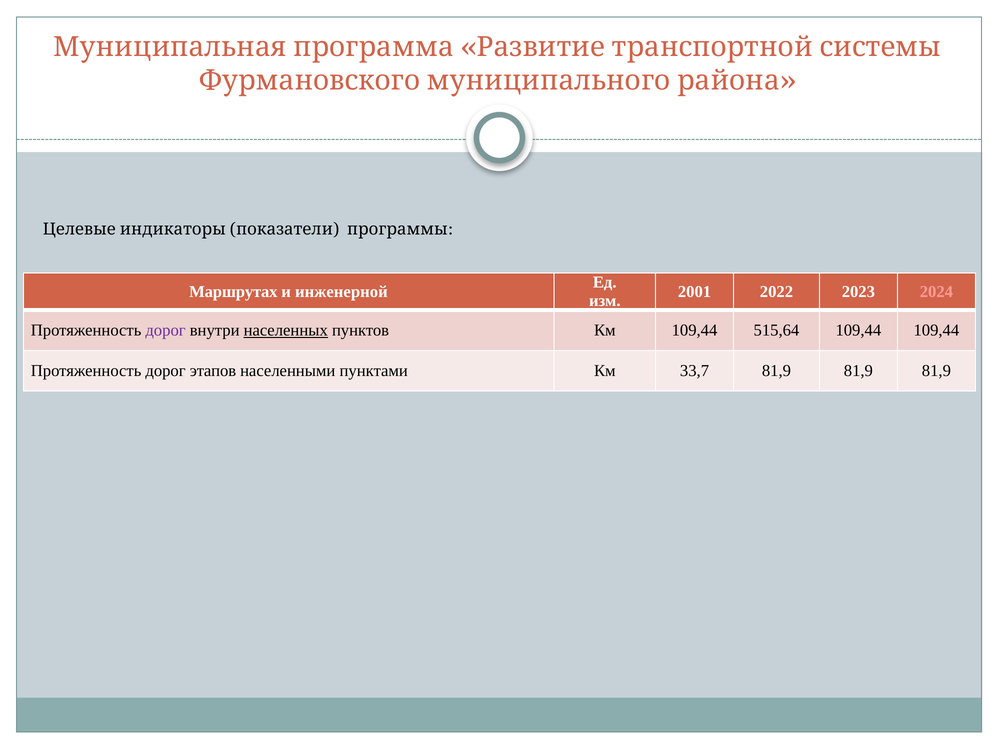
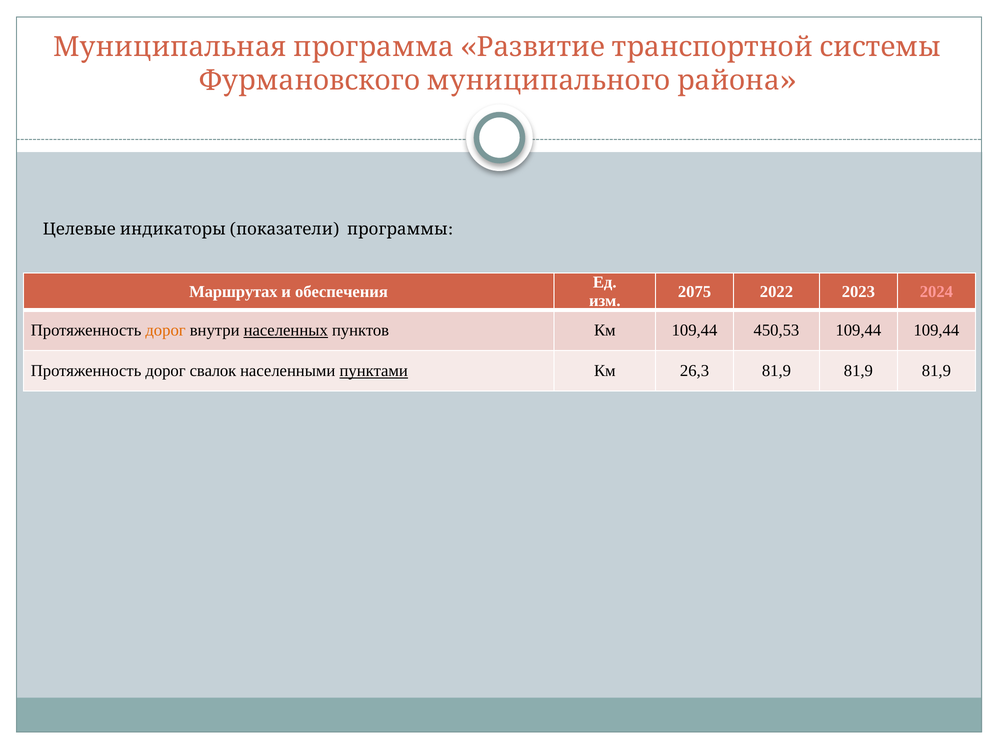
инженерной: инженерной -> обеспечения
2001: 2001 -> 2075
дорог at (166, 331) colour: purple -> orange
515,64: 515,64 -> 450,53
этапов: этапов -> свалок
пунктами underline: none -> present
33,7: 33,7 -> 26,3
